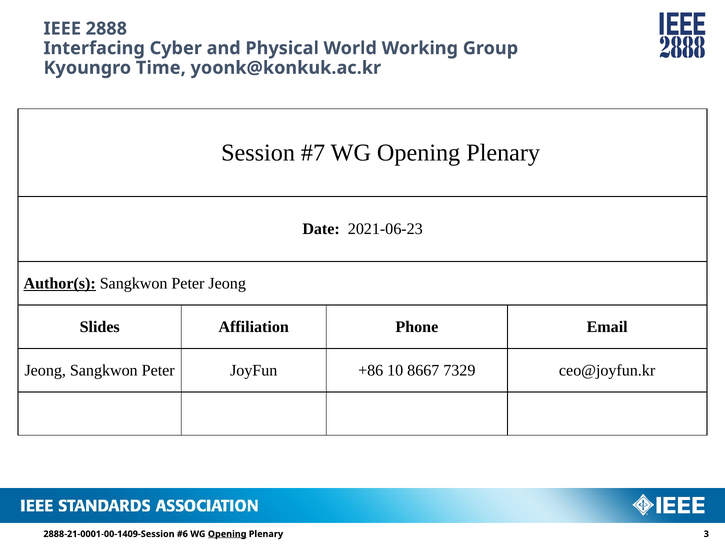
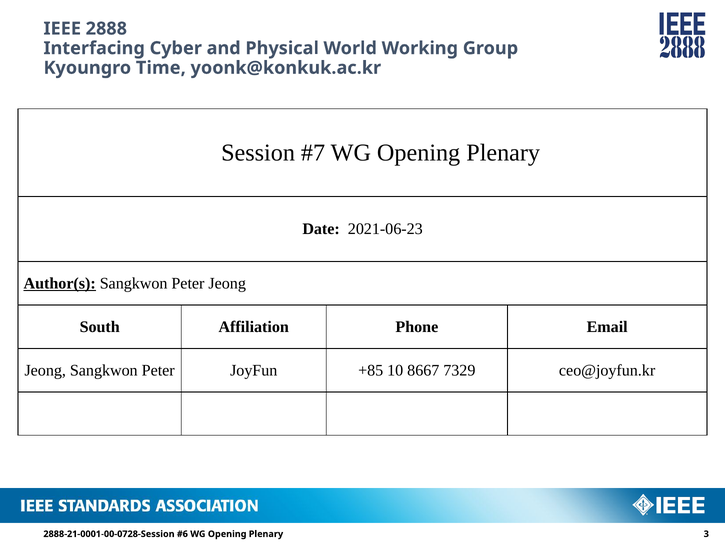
Slides: Slides -> South
+86: +86 -> +85
2888-21-0001-00-1409-Session: 2888-21-0001-00-1409-Session -> 2888-21-0001-00-0728-Session
Opening at (227, 534) underline: present -> none
